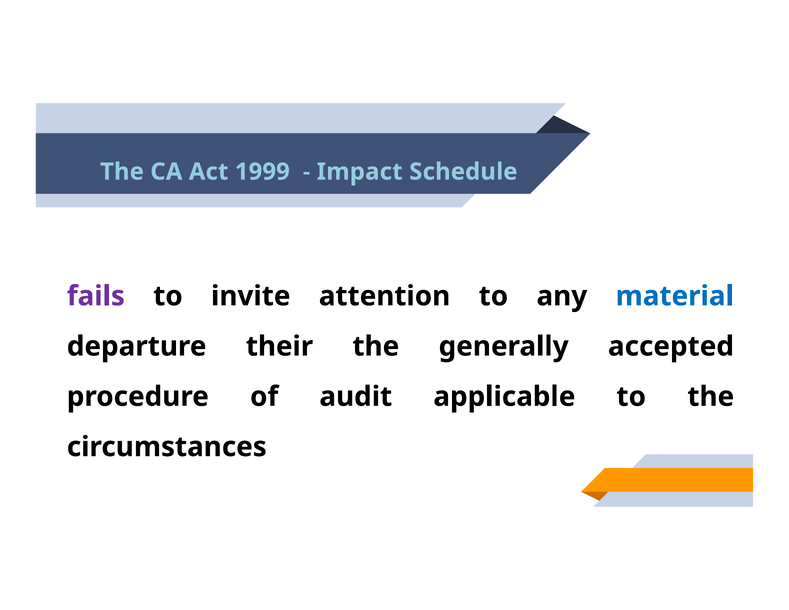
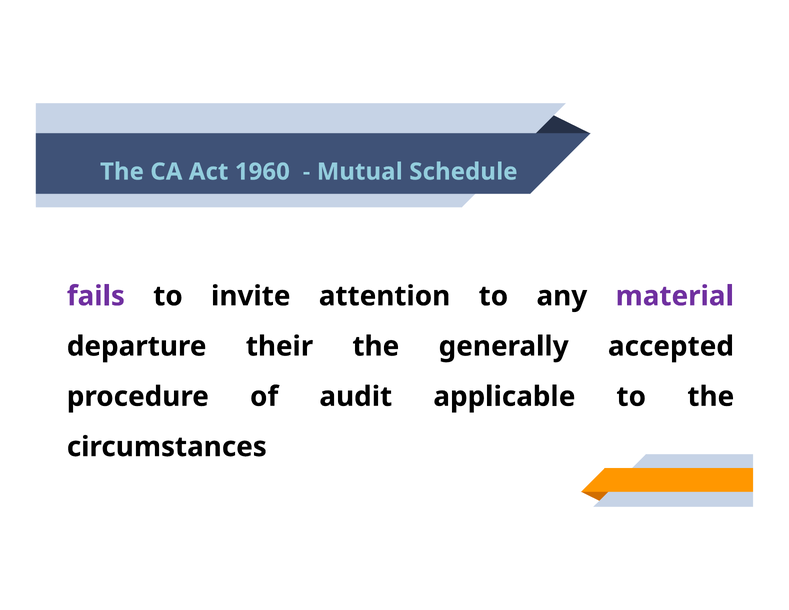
1999: 1999 -> 1960
Impact: Impact -> Mutual
material colour: blue -> purple
